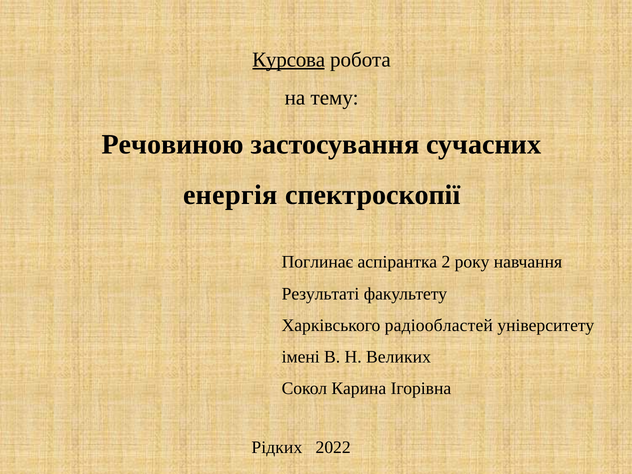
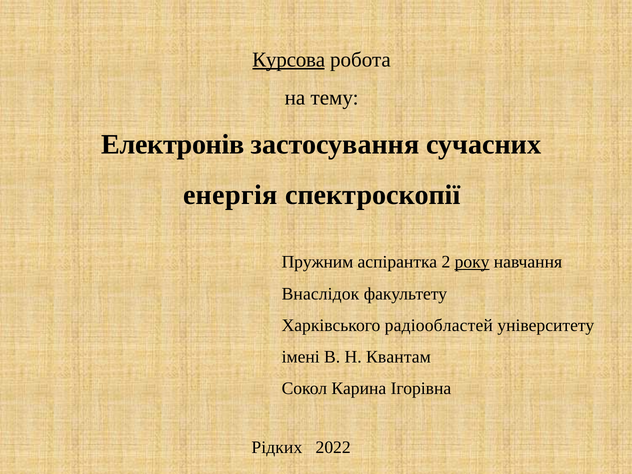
Речовиною: Речовиною -> Електронів
Поглинає: Поглинає -> Пружним
року underline: none -> present
Результаті: Результаті -> Внаслідок
Великих: Великих -> Квантам
